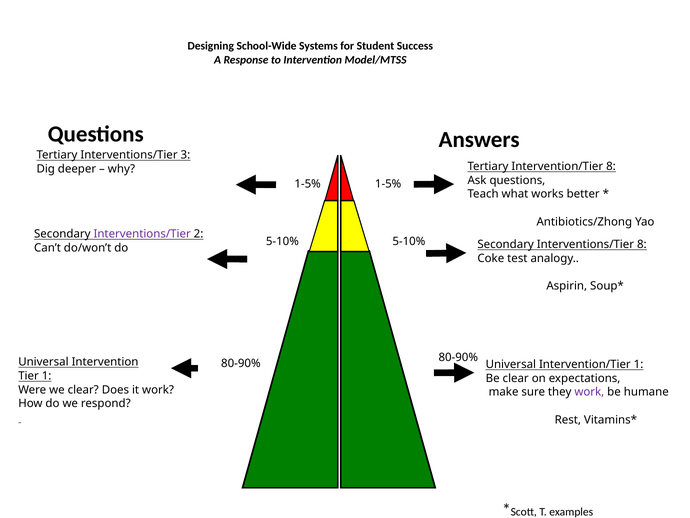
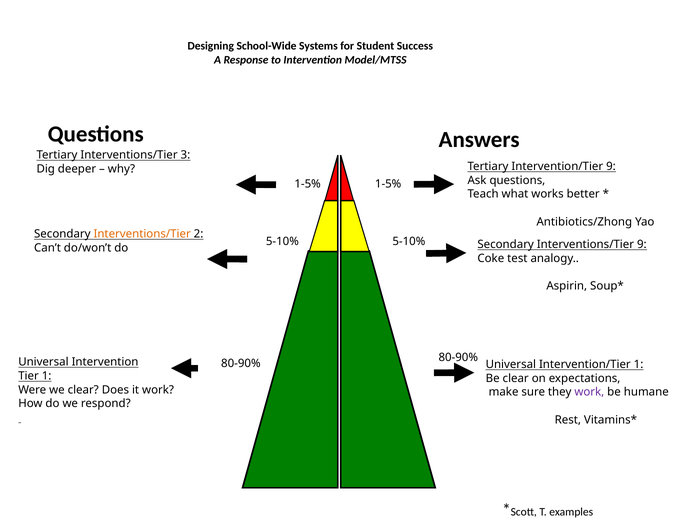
Intervention/Tier 8: 8 -> 9
Interventions/Tier at (142, 234) colour: purple -> orange
Interventions/Tier 8: 8 -> 9
